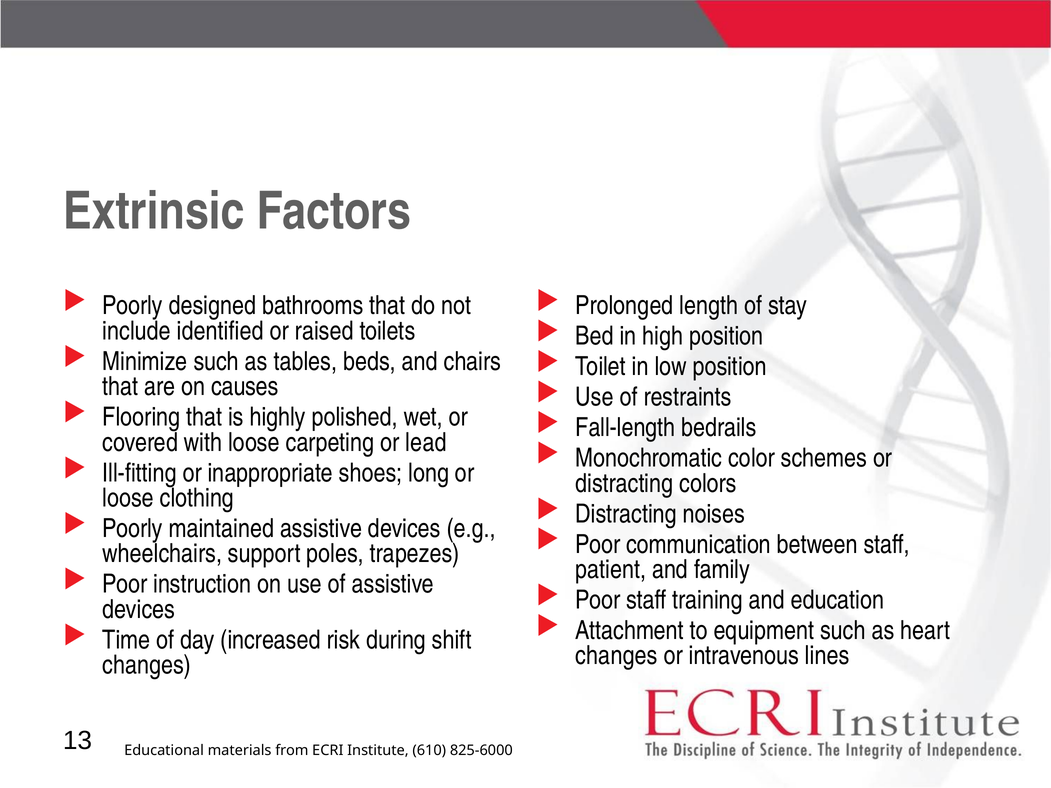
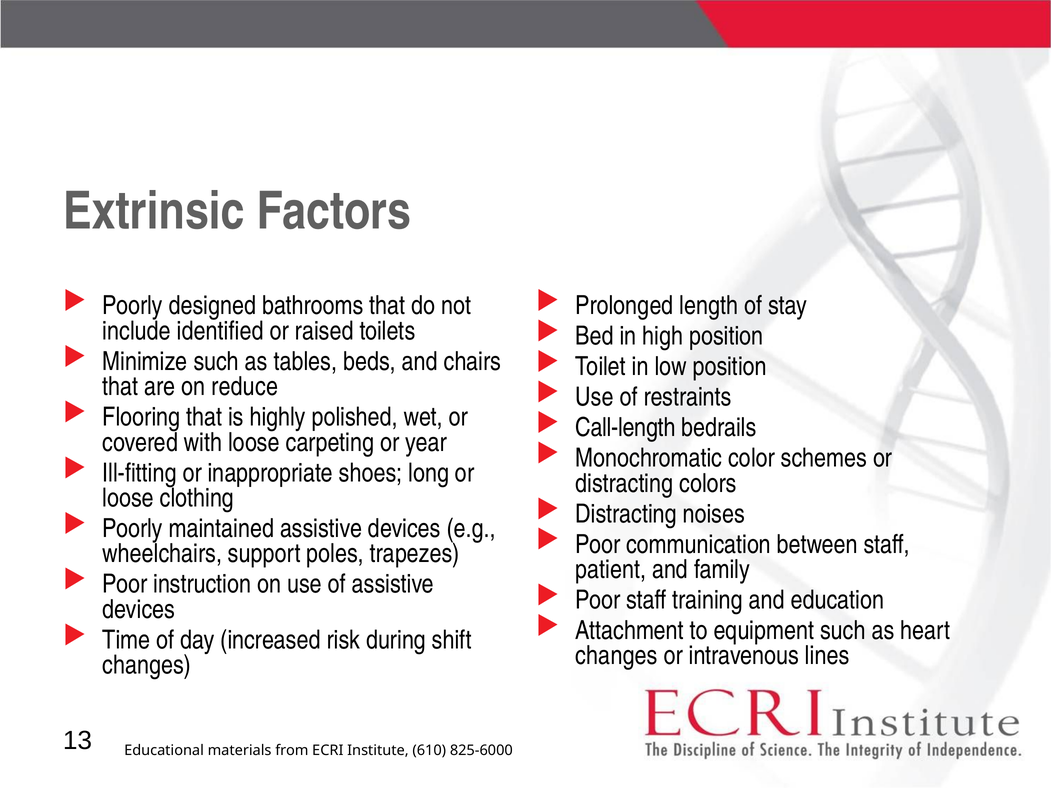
causes: causes -> reduce
Fall-length: Fall-length -> Call-length
lead: lead -> year
